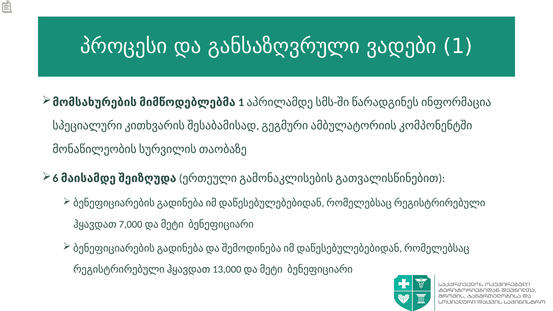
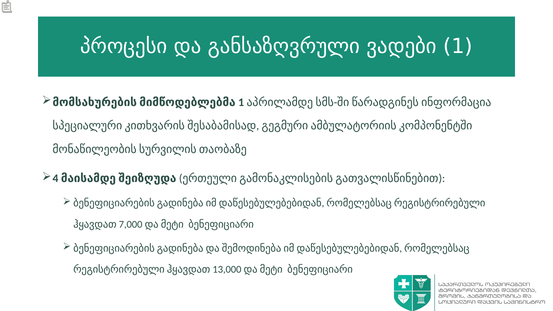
6: 6 -> 4
